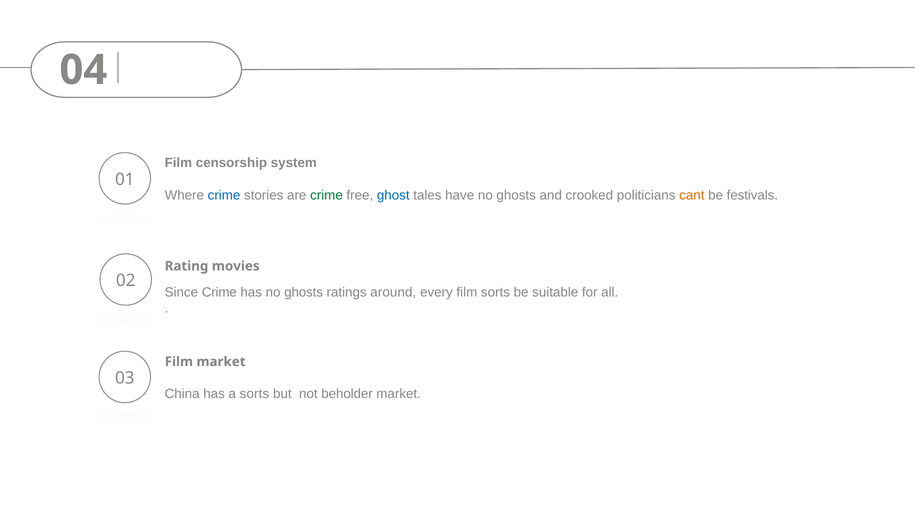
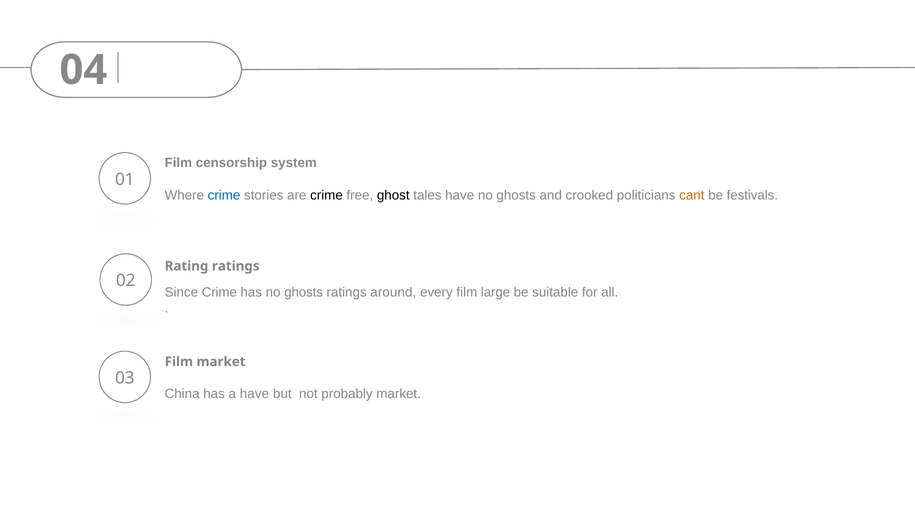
crime at (326, 195) colour: green -> black
ghost colour: blue -> black
Rating movies: movies -> ratings
film sorts: sorts -> large
a sorts: sorts -> have
beholder: beholder -> probably
